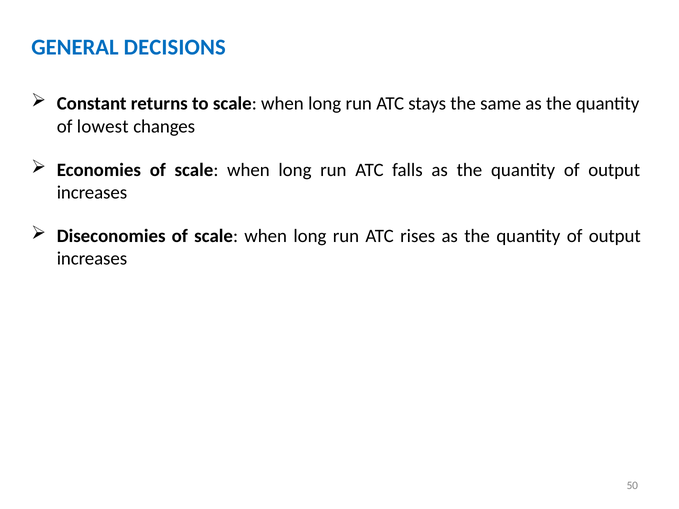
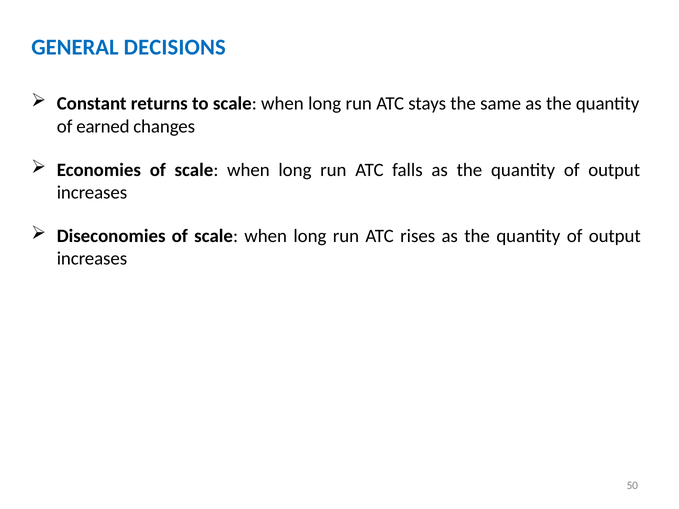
lowest: lowest -> earned
